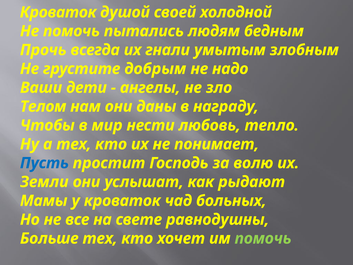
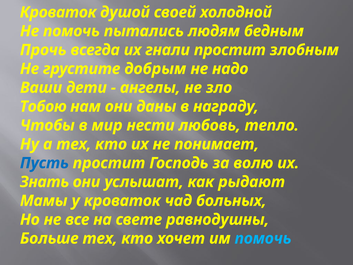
гнали умытым: умытым -> простит
Телом: Телом -> Тобою
Земли: Земли -> Знать
помочь at (263, 238) colour: light green -> light blue
